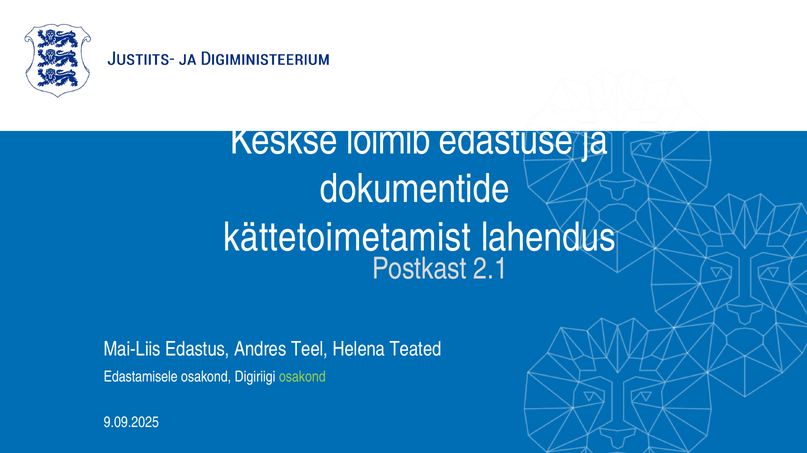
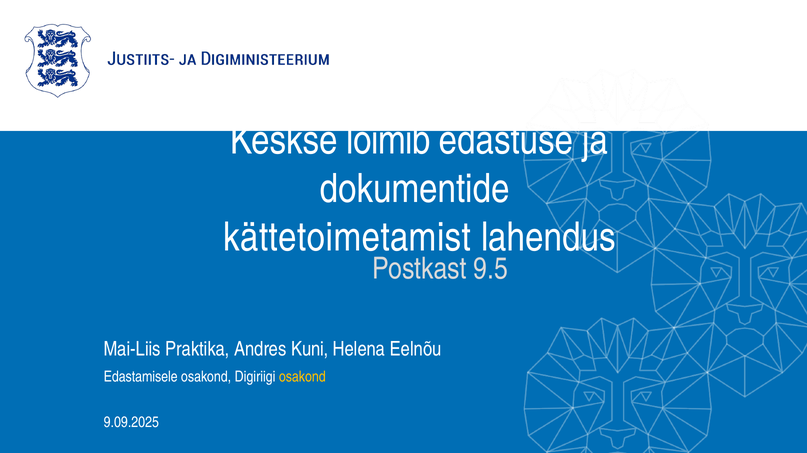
2.1: 2.1 -> 9.5
Edastus: Edastus -> Praktika
Teel: Teel -> Kuni
Teated: Teated -> Eelnõu
osakond at (302, 378) colour: light green -> yellow
